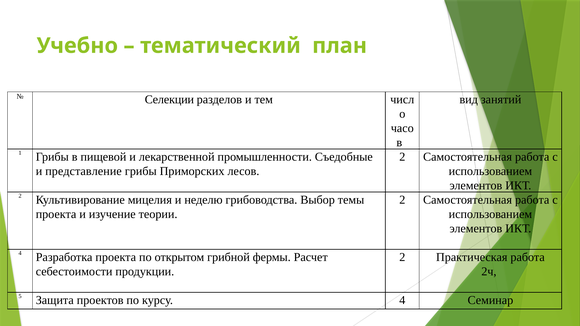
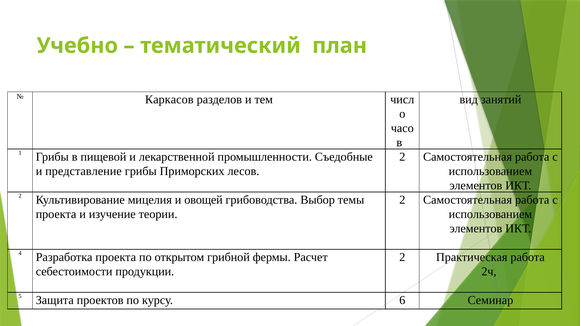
Селекции: Селекции -> Каркасов
неделю: неделю -> овощей
курсу 4: 4 -> 6
